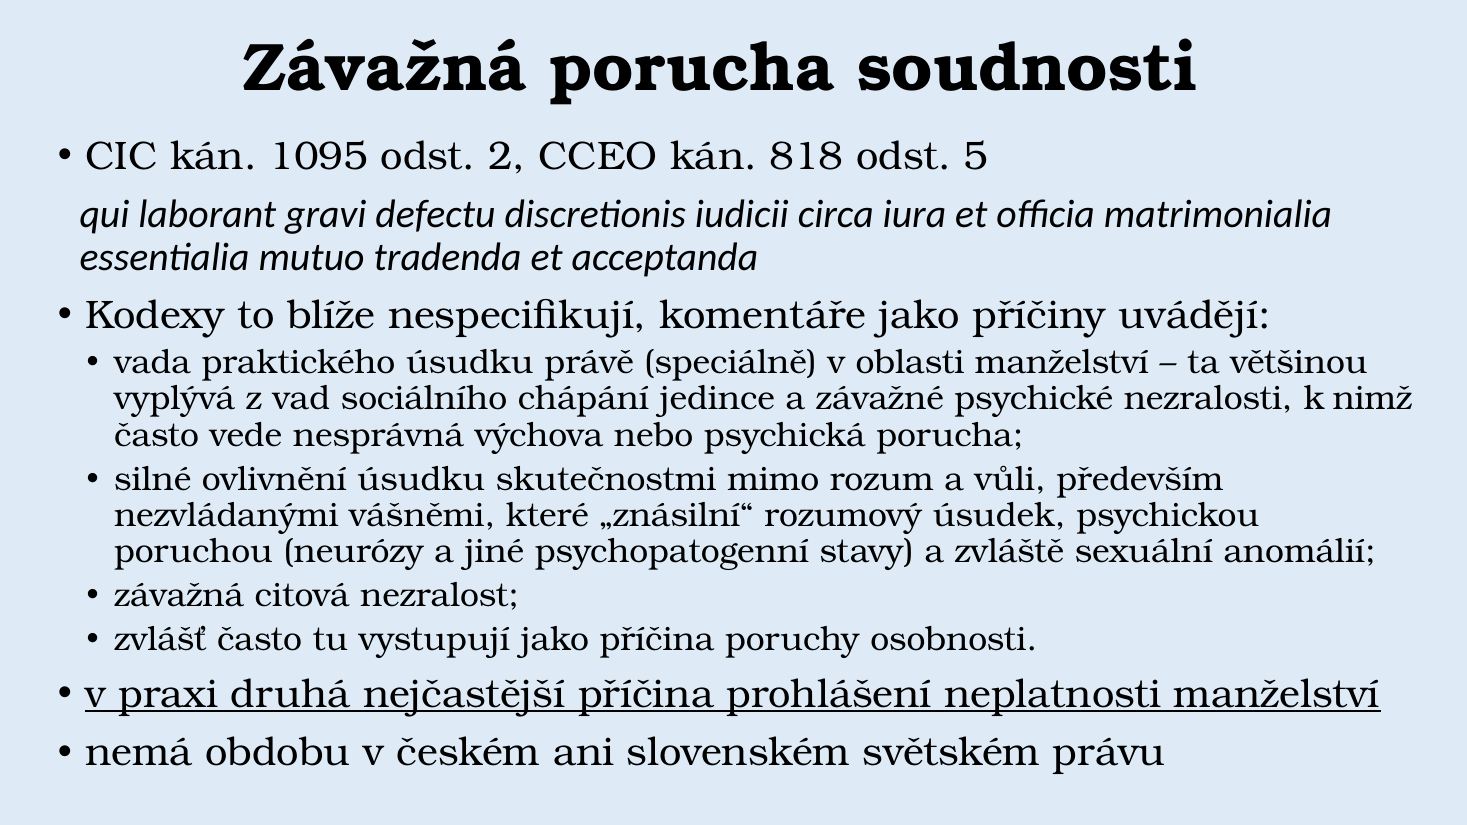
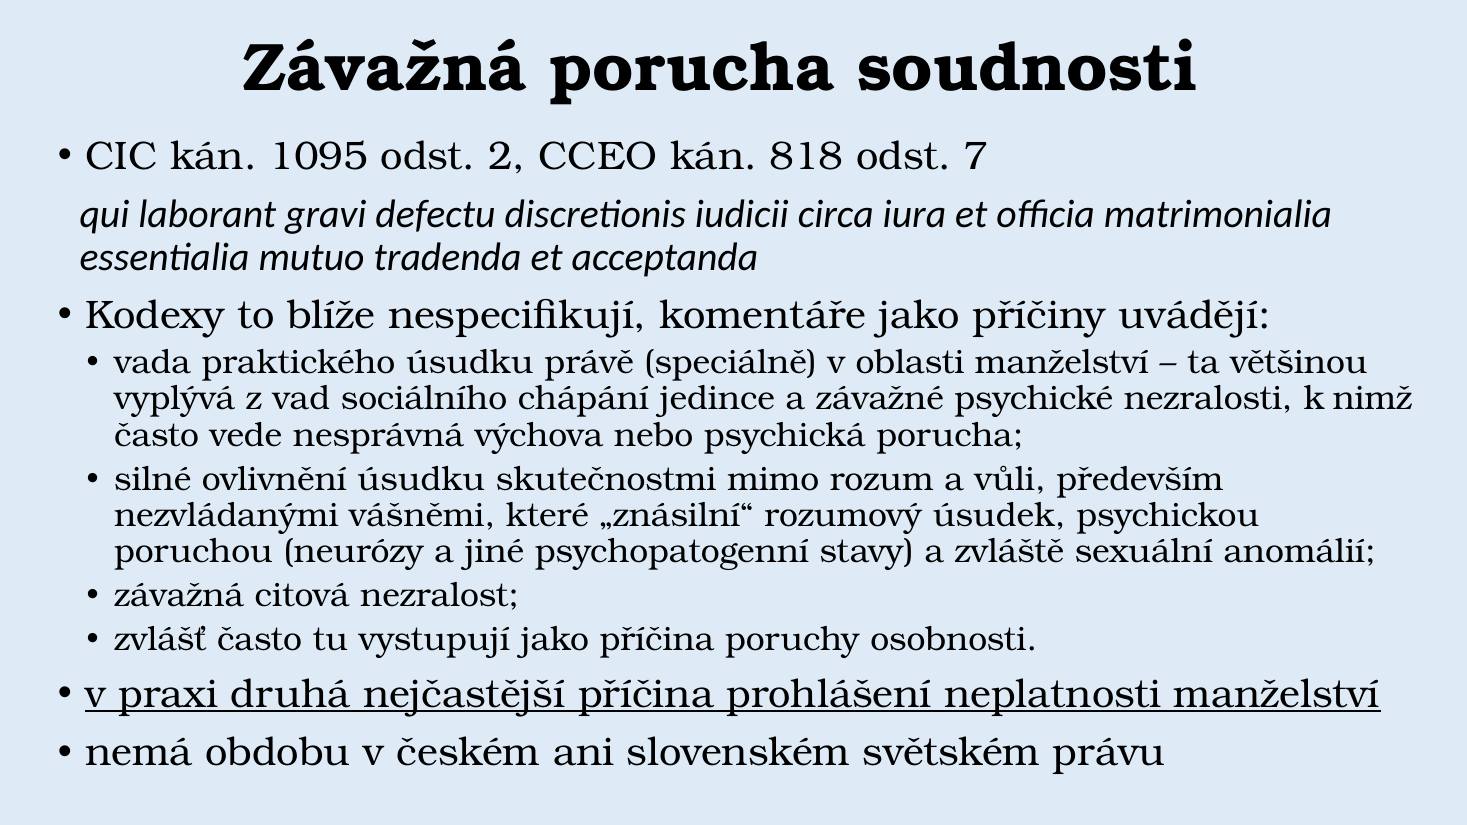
5: 5 -> 7
